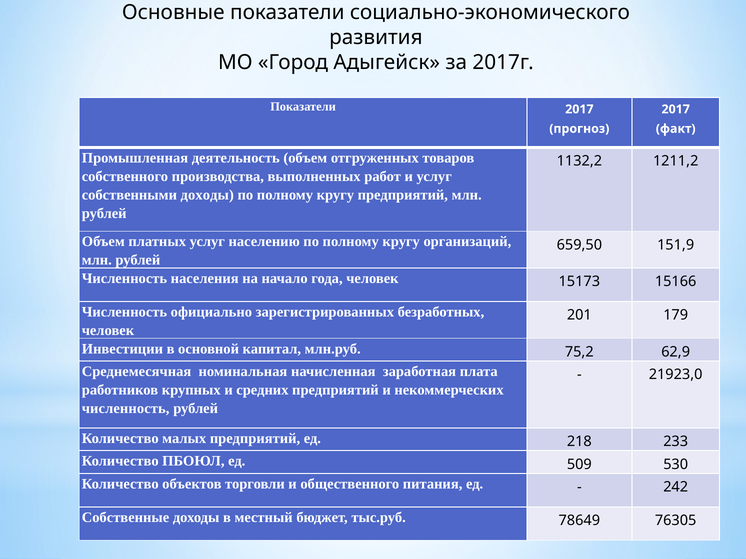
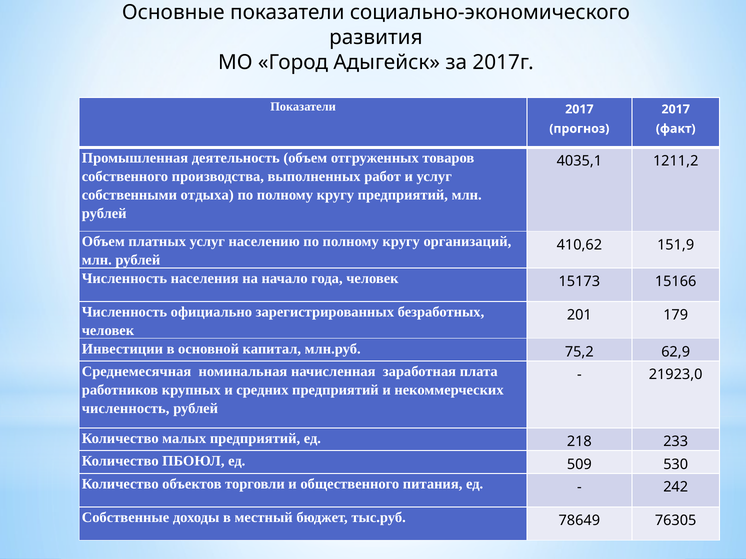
1132,2: 1132,2 -> 4035,1
собственными доходы: доходы -> отдыха
659,50: 659,50 -> 410,62
